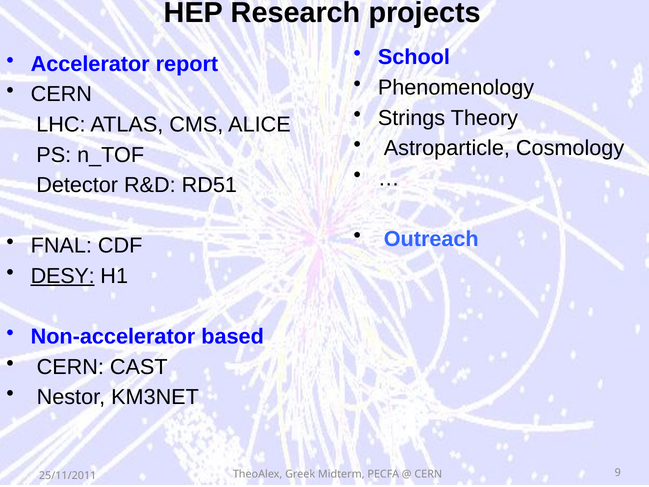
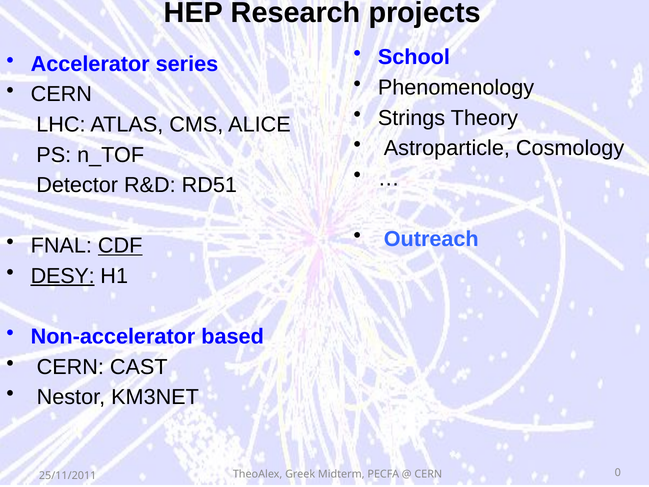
report: report -> series
CDF underline: none -> present
9: 9 -> 0
